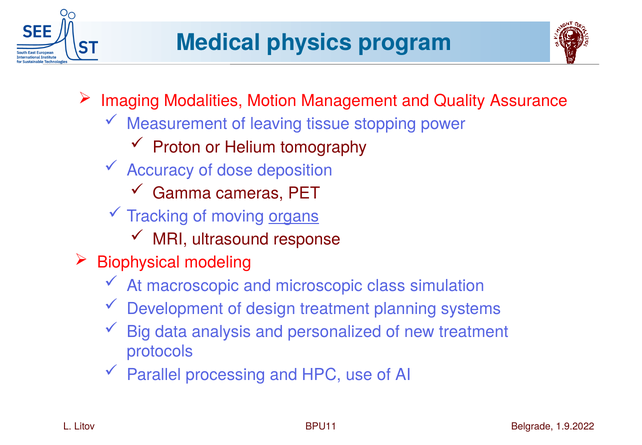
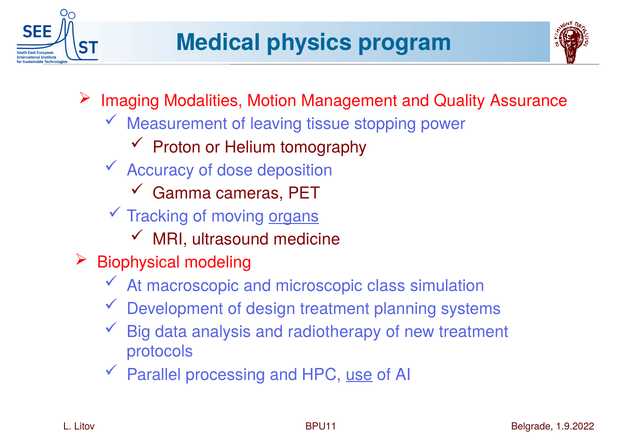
response: response -> medicine
personalized: personalized -> radiotherapy
use underline: none -> present
